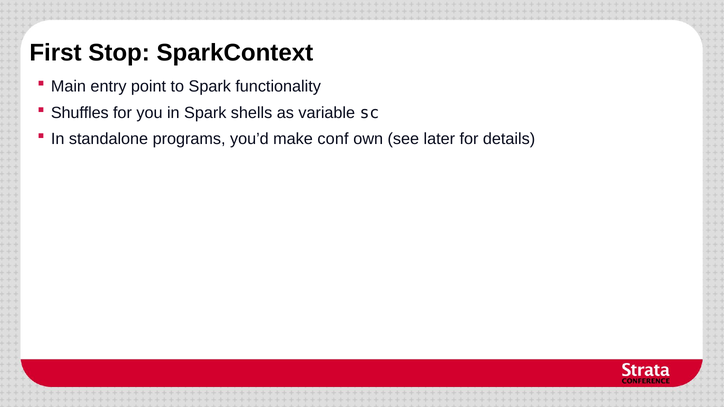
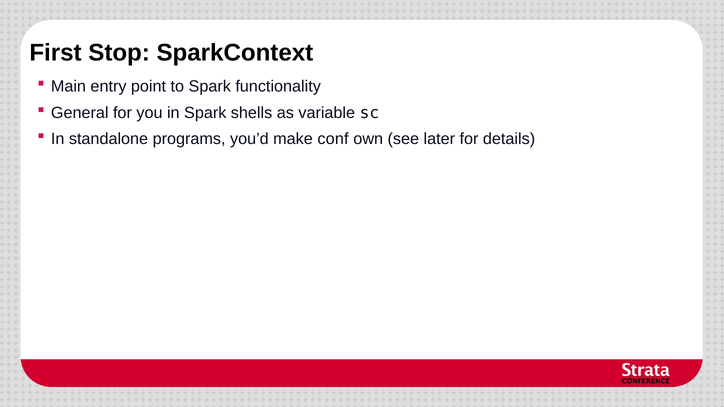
Shuffles: Shuffles -> General
